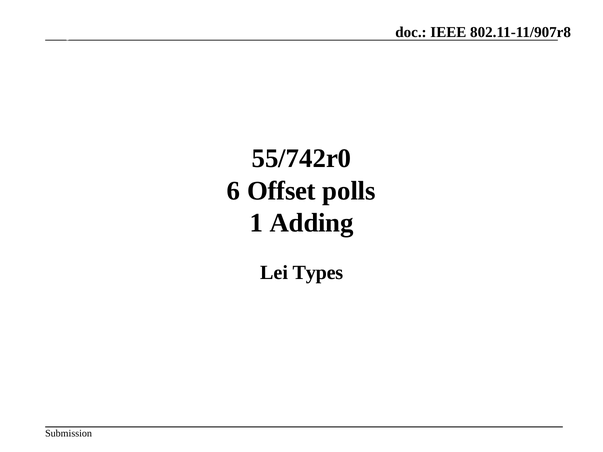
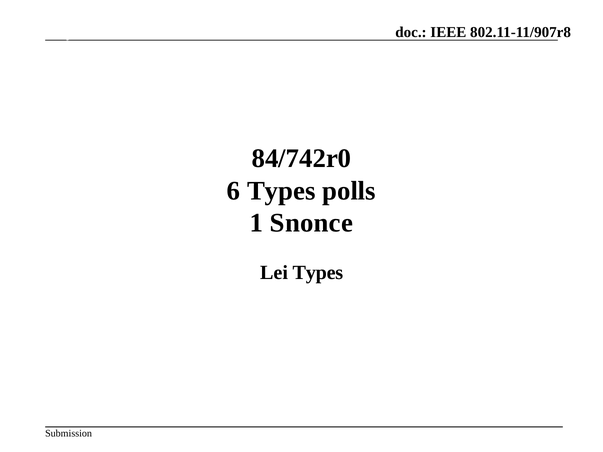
55/742r0: 55/742r0 -> 84/742r0
6 Offset: Offset -> Types
Adding: Adding -> Snonce
